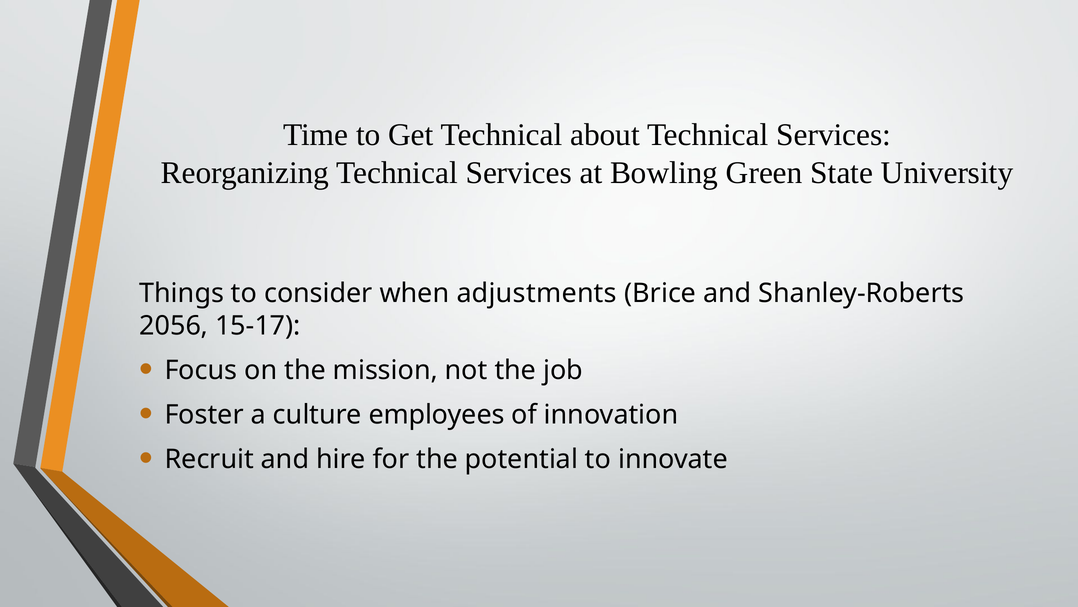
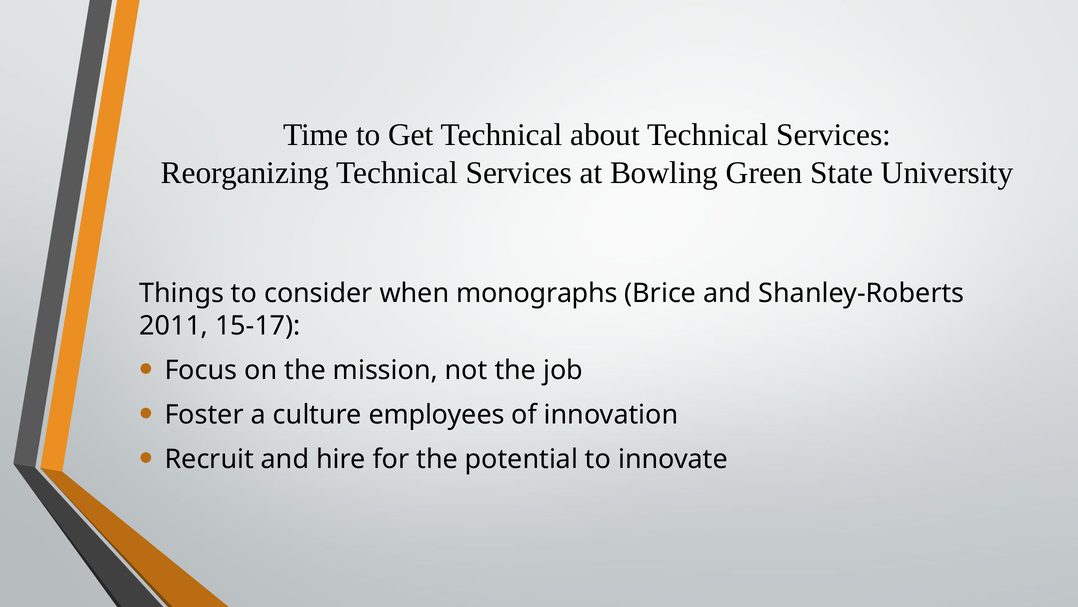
adjustments: adjustments -> monographs
2056: 2056 -> 2011
